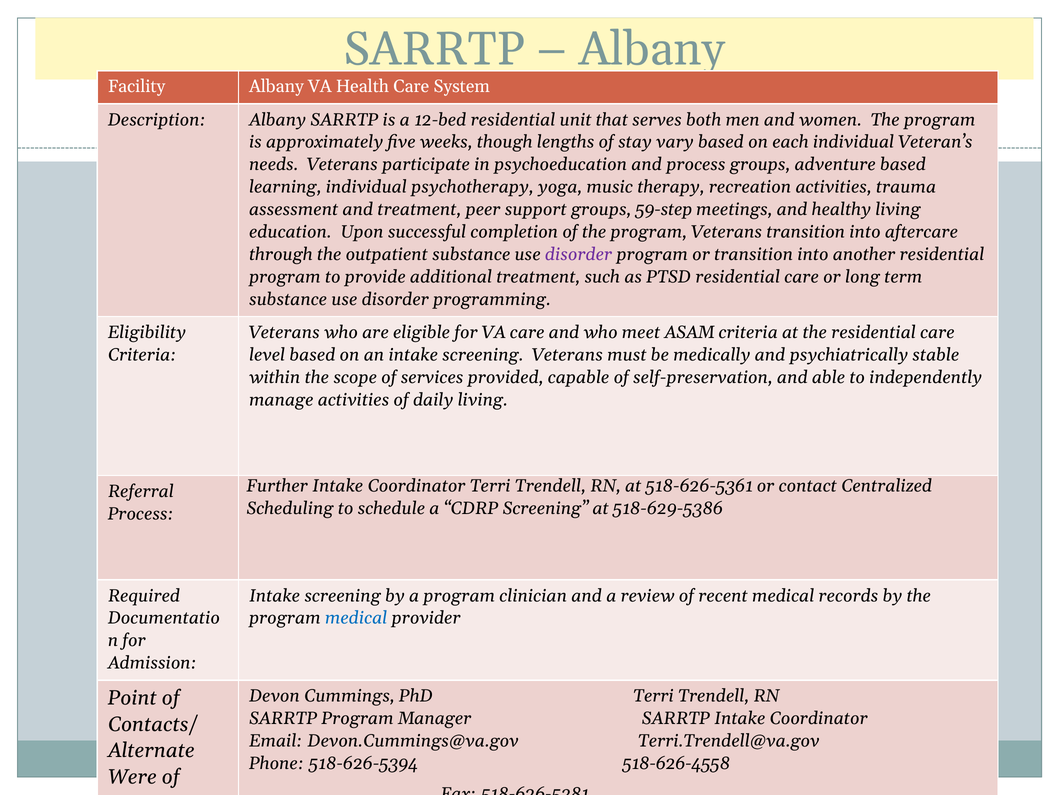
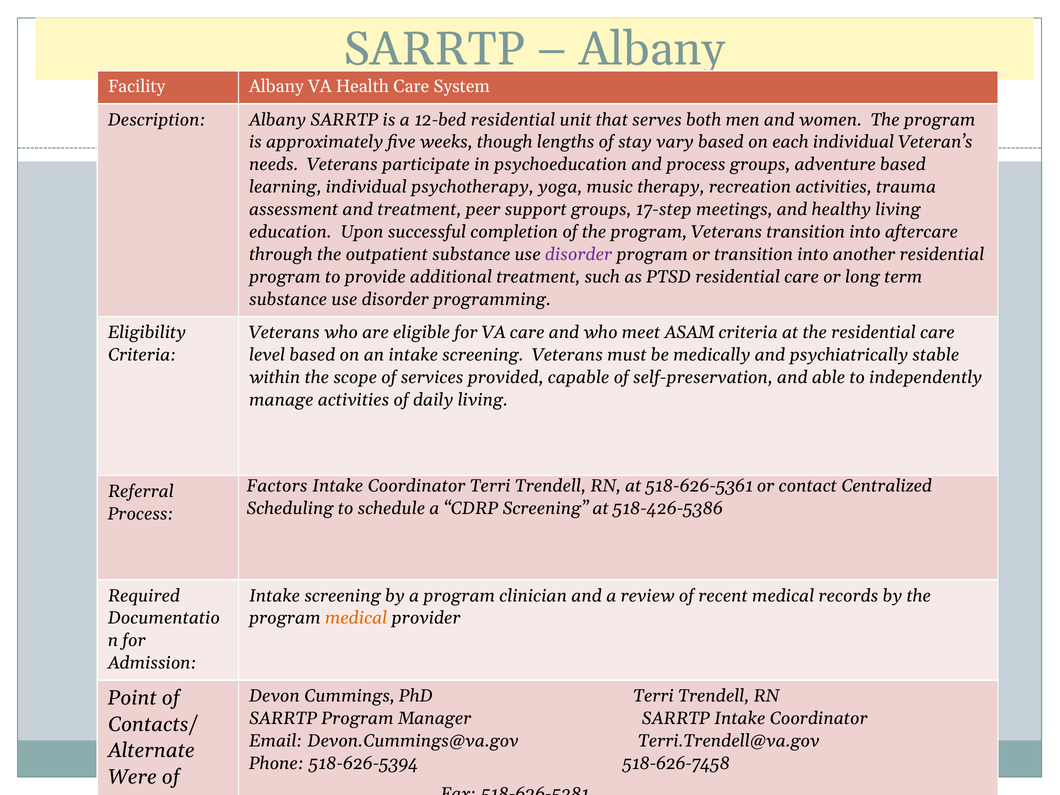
59-step: 59-step -> 17-step
Further: Further -> Factors
518-629-5386: 518-629-5386 -> 518-426-5386
medical at (356, 618) colour: blue -> orange
518-626-4558: 518-626-4558 -> 518-626-7458
